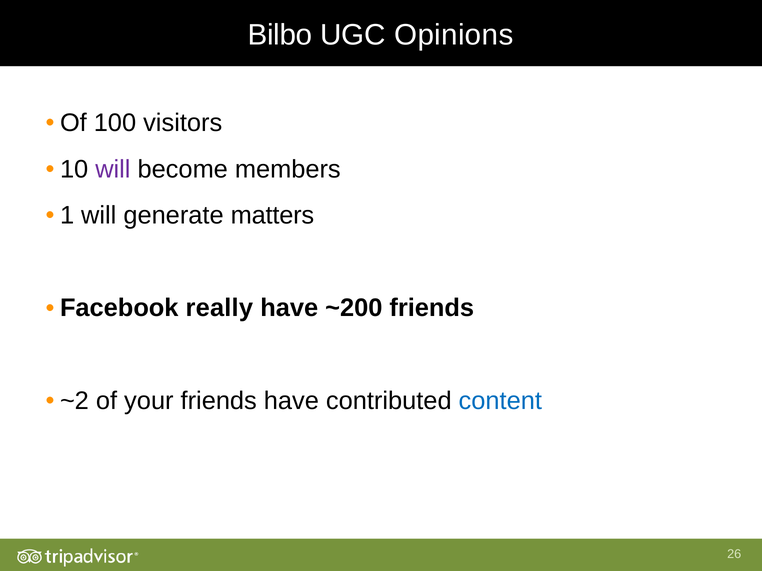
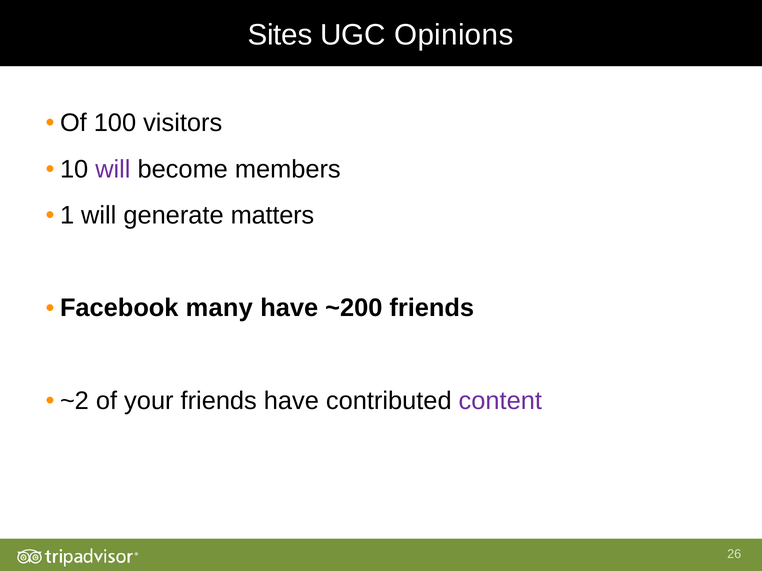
Bilbo: Bilbo -> Sites
really: really -> many
content colour: blue -> purple
